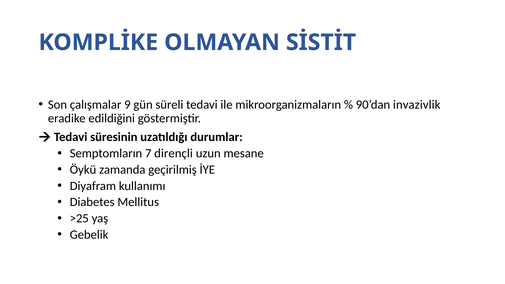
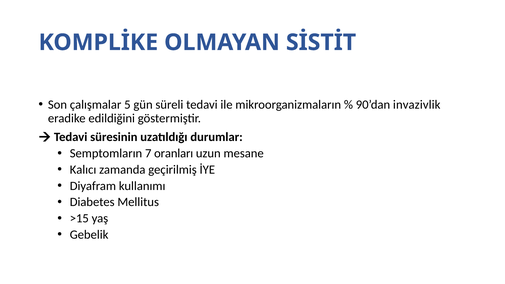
9: 9 -> 5
dirençli: dirençli -> oranları
Öykü: Öykü -> Kalıcı
>25: >25 -> >15
